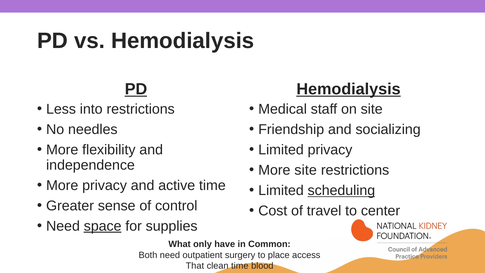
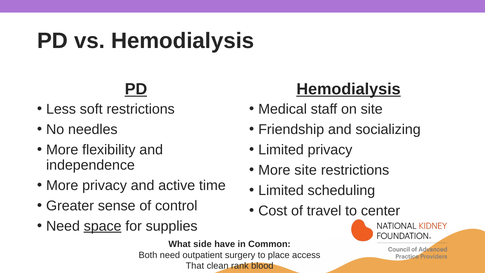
into: into -> soft
scheduling underline: present -> none
only: only -> side
clean time: time -> rank
